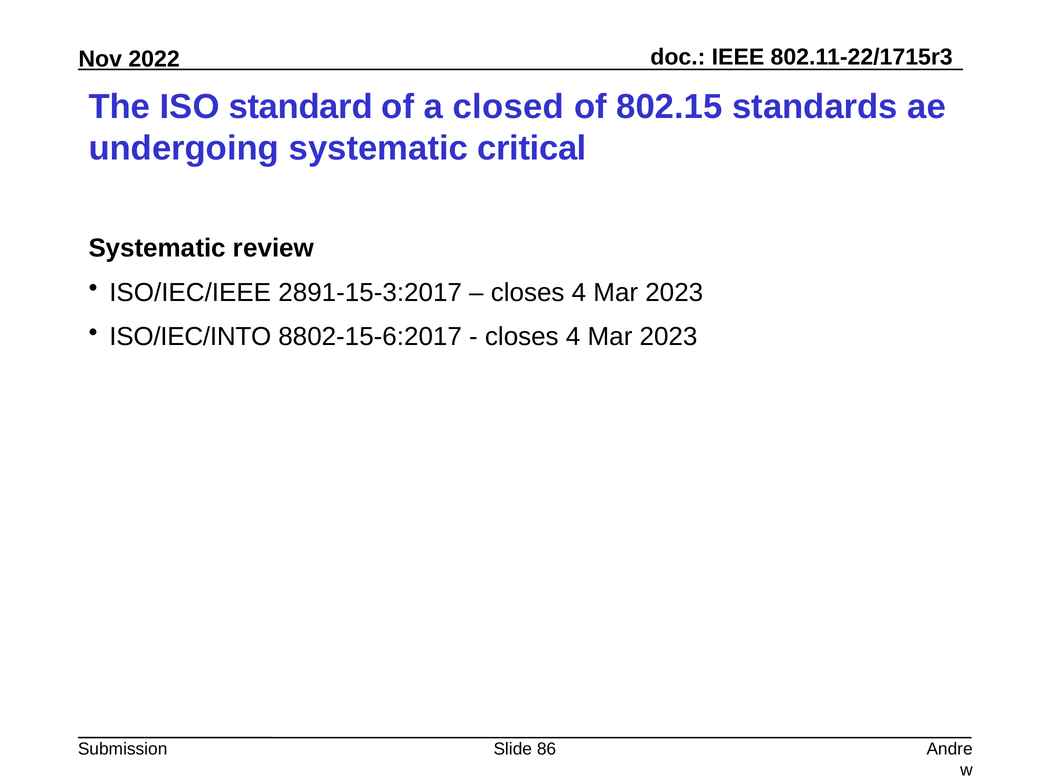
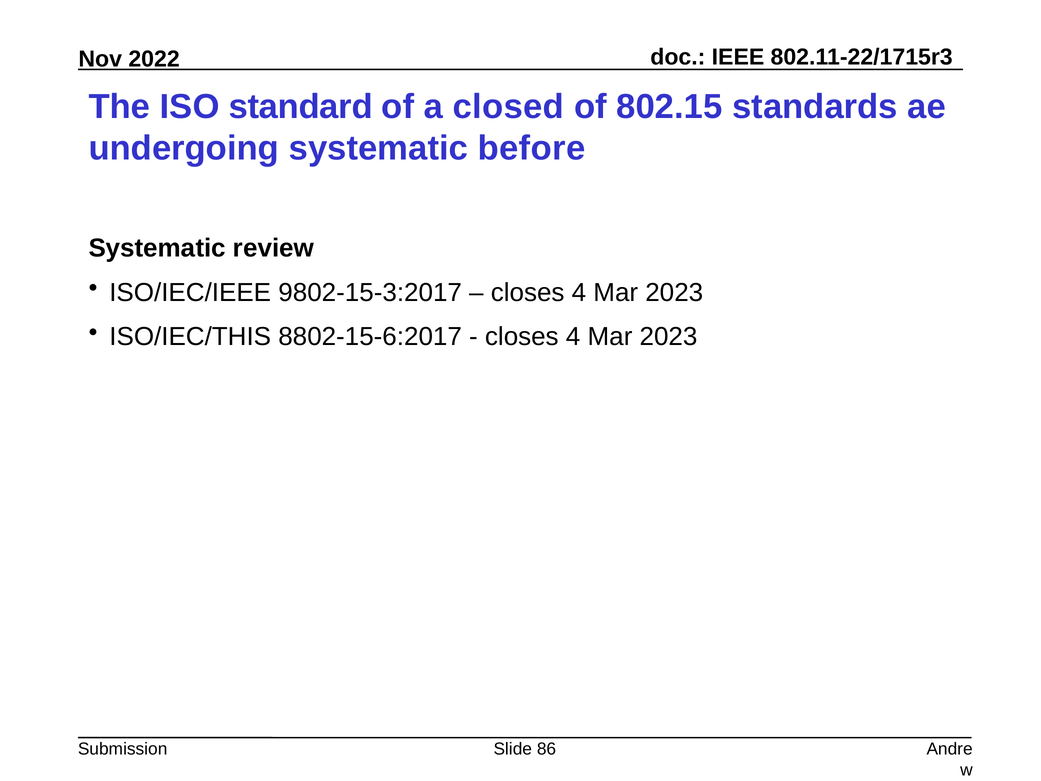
critical: critical -> before
2891-15-3:2017: 2891-15-3:2017 -> 9802-15-3:2017
ISO/IEC/INTO: ISO/IEC/INTO -> ISO/IEC/THIS
